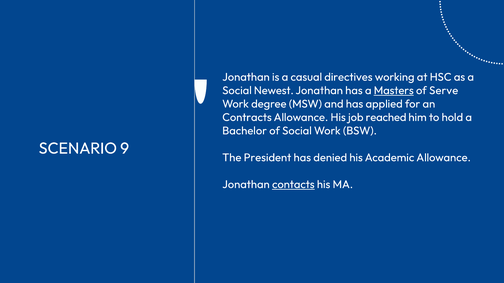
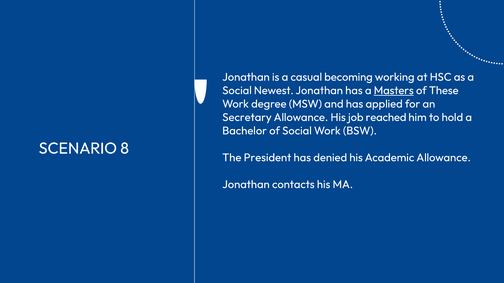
directives: directives -> becoming
Serve: Serve -> These
Contracts: Contracts -> Secretary
9: 9 -> 8
contacts underline: present -> none
